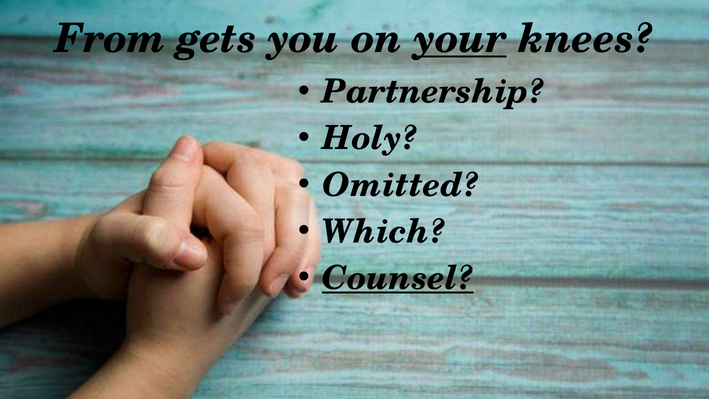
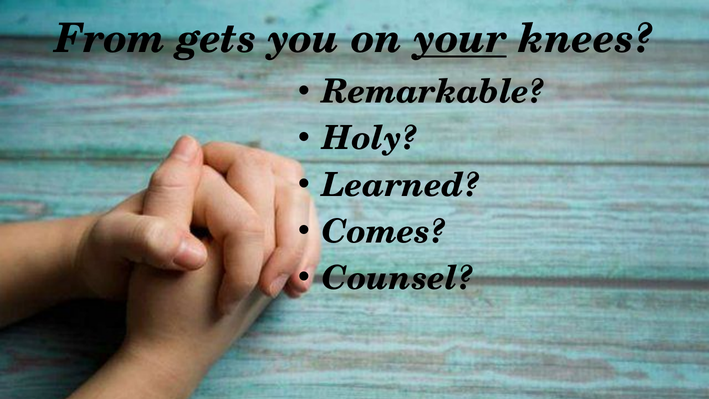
Partnership: Partnership -> Remarkable
Omitted: Omitted -> Learned
Which: Which -> Comes
Counsel underline: present -> none
